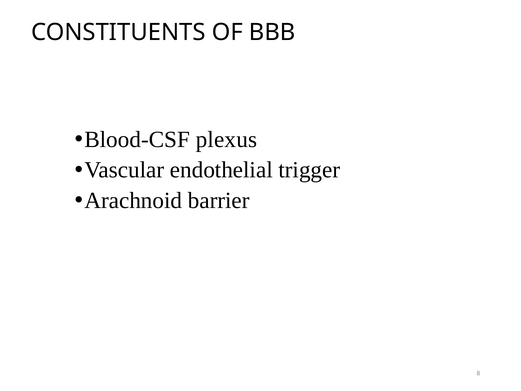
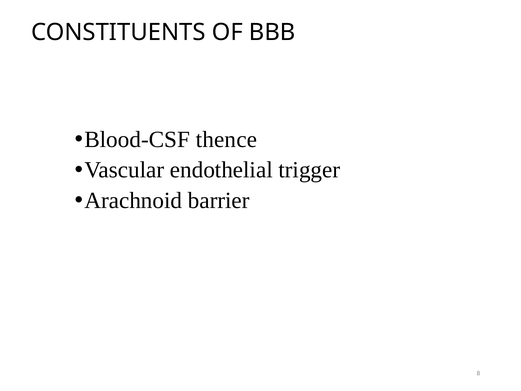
plexus: plexus -> thence
